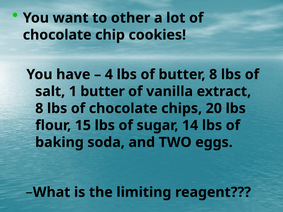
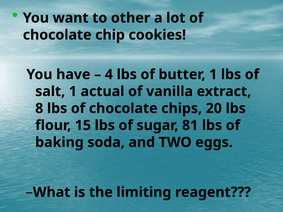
butter 8: 8 -> 1
1 butter: butter -> actual
14: 14 -> 81
